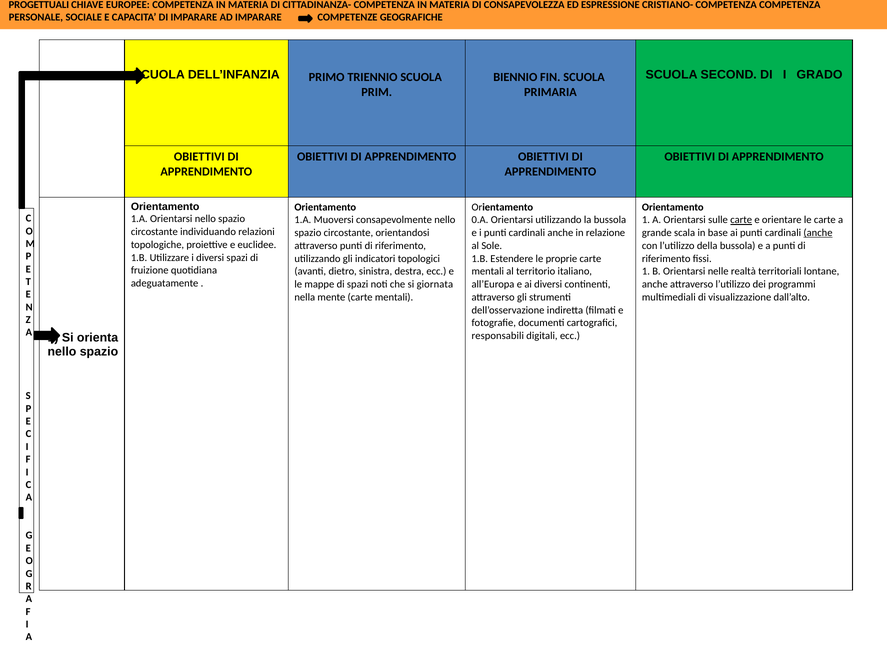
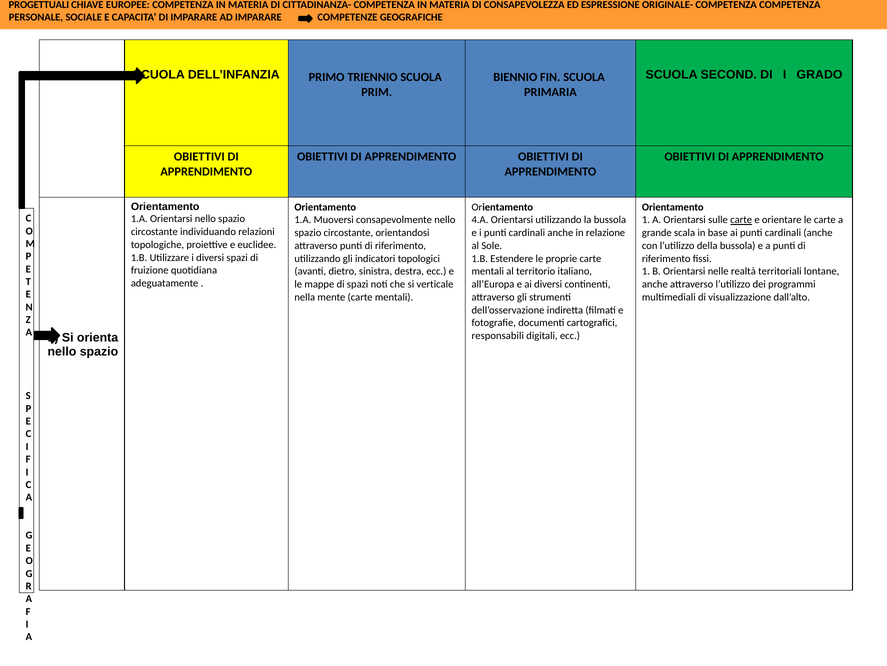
CRISTIANO-: CRISTIANO- -> ORIGINALE-
0.A: 0.A -> 4.A
anche at (818, 233) underline: present -> none
giornata: giornata -> verticale
